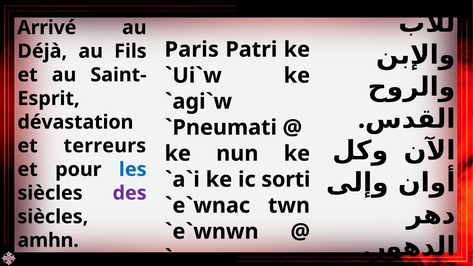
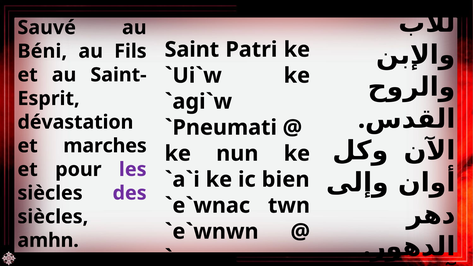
Arrivé: Arrivé -> Sauvé
Paris: Paris -> Saint
Déjà: Déjà -> Béni
terreurs: terreurs -> marches
les colour: blue -> purple
sorti: sorti -> bien
